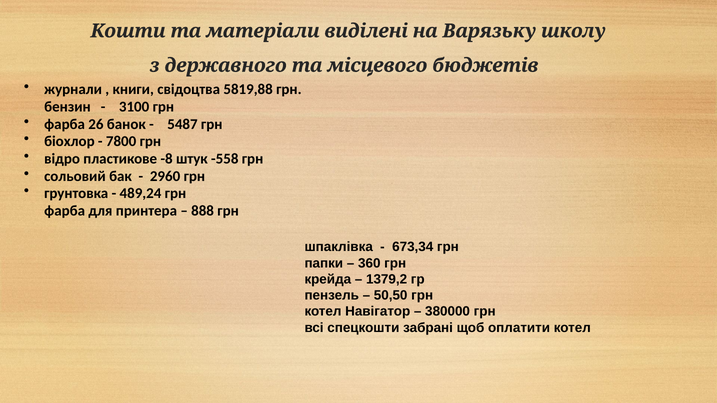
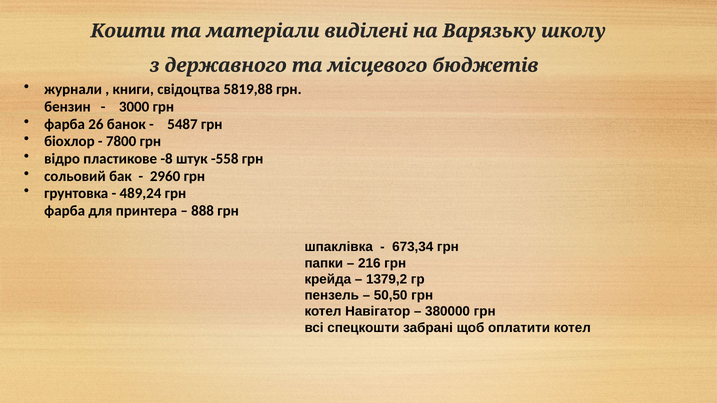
3100: 3100 -> 3000
360: 360 -> 216
